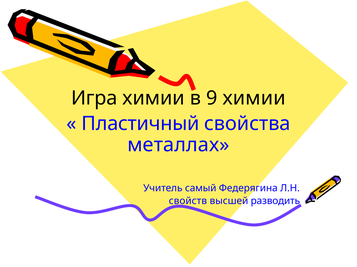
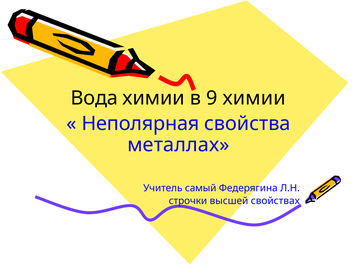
Игра: Игра -> Вода
Пластичный: Пластичный -> Неполярная
свойств: свойств -> строчки
разводить: разводить -> свойствах
